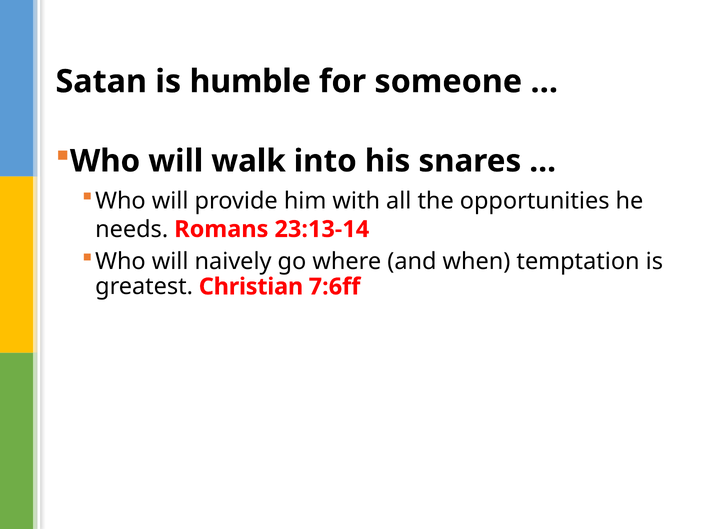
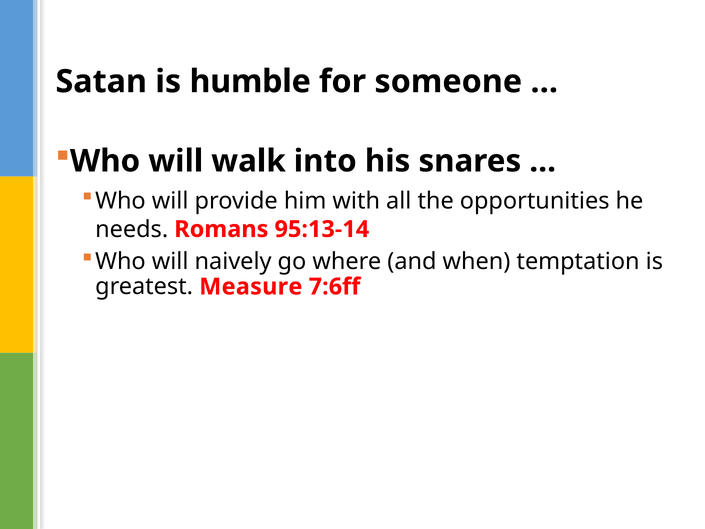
23:13-14: 23:13-14 -> 95:13-14
Christian: Christian -> Measure
